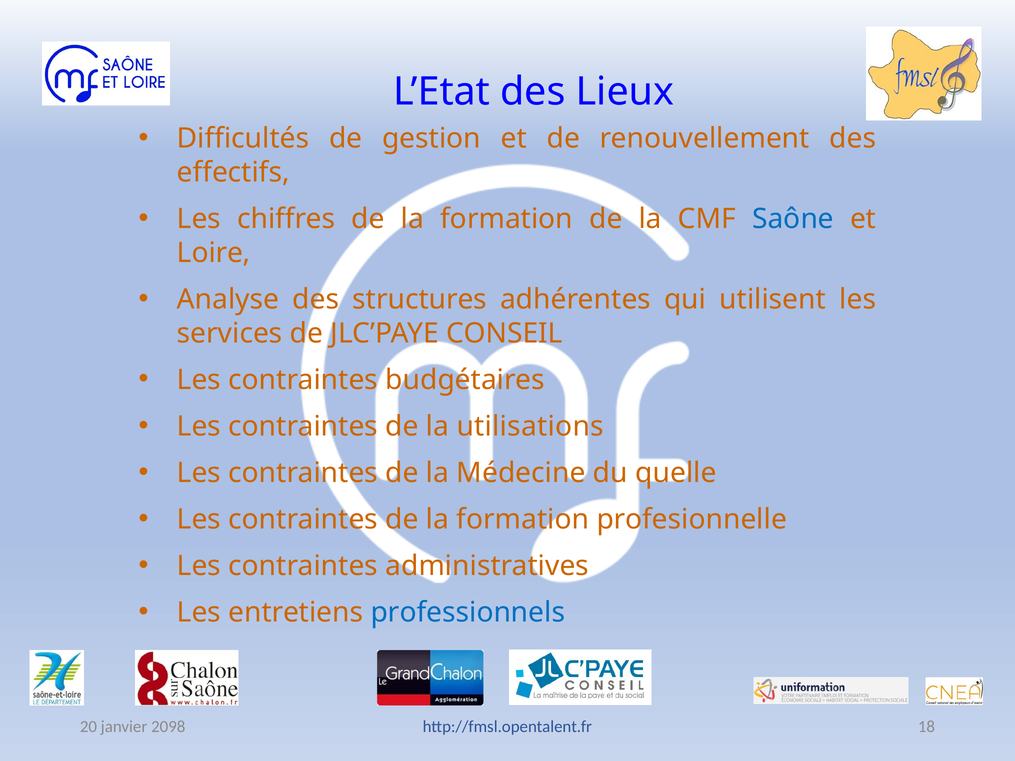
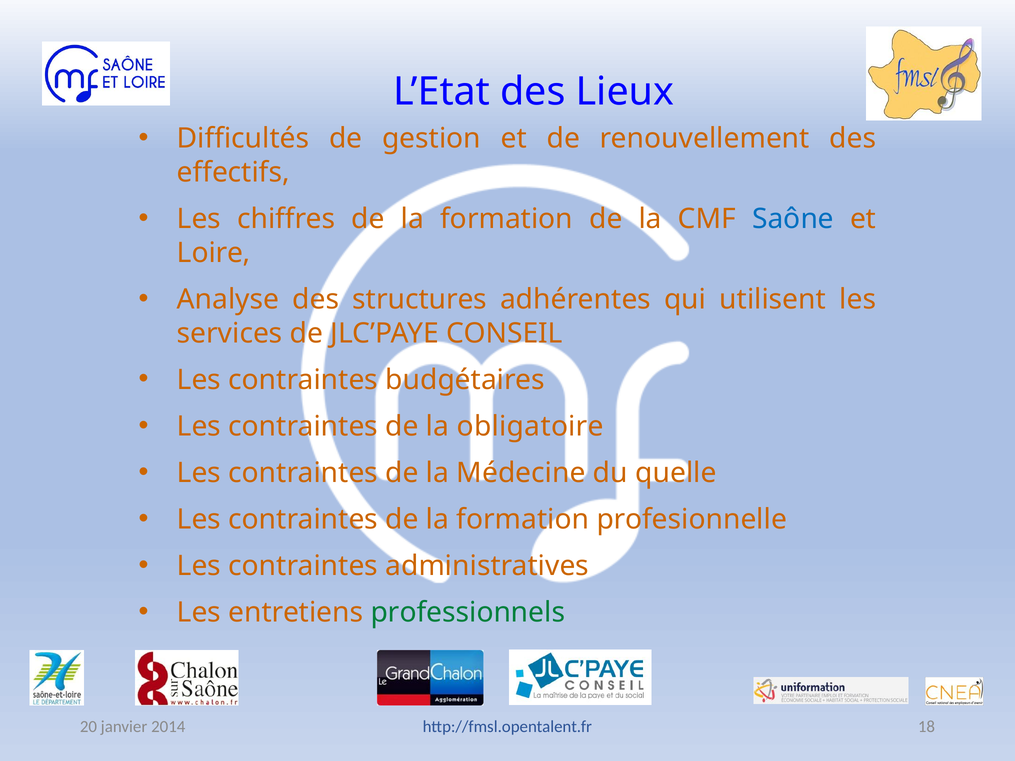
utilisations: utilisations -> obligatoire
professionnels colour: blue -> green
2098: 2098 -> 2014
